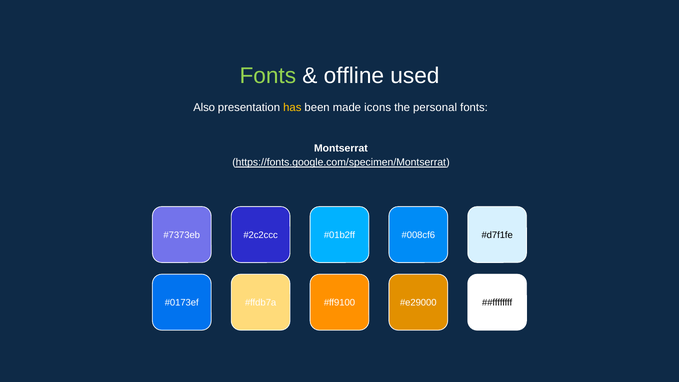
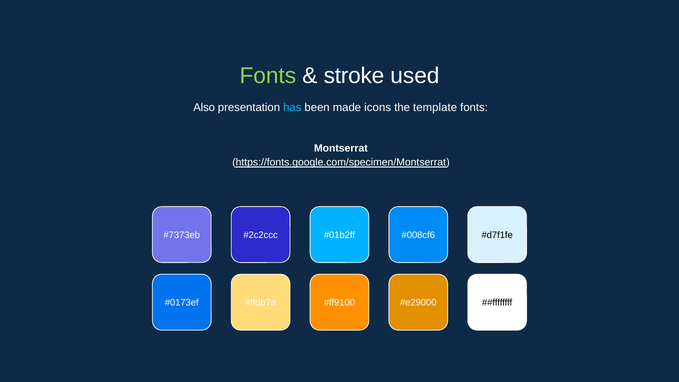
offline: offline -> stroke
has colour: yellow -> light blue
personal: personal -> template
